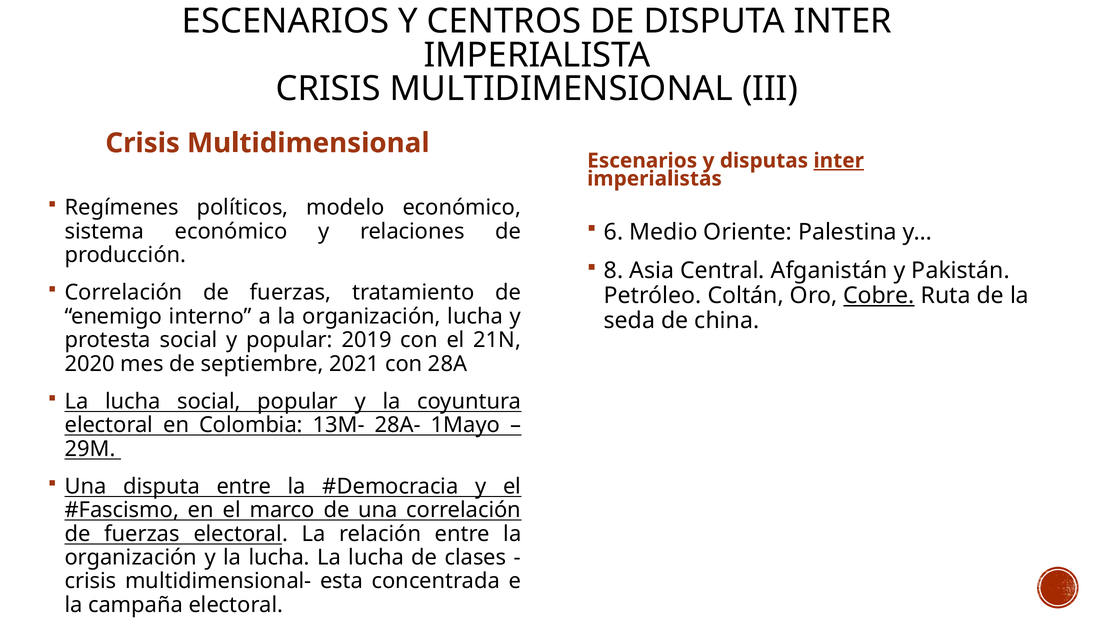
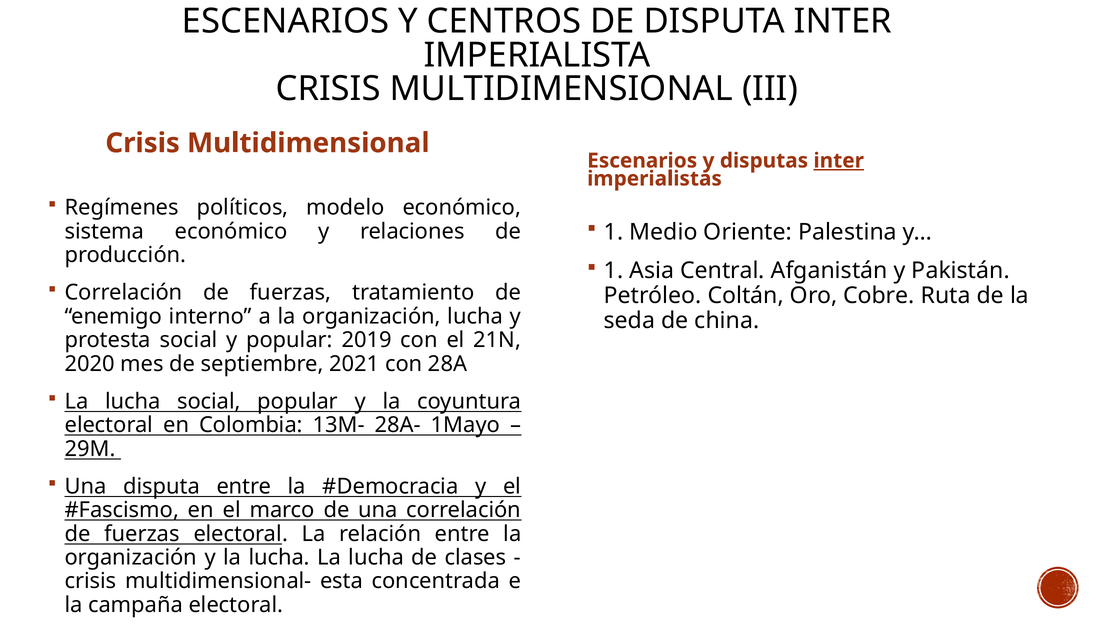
6 at (614, 232): 6 -> 1
8 at (614, 271): 8 -> 1
Cobre underline: present -> none
